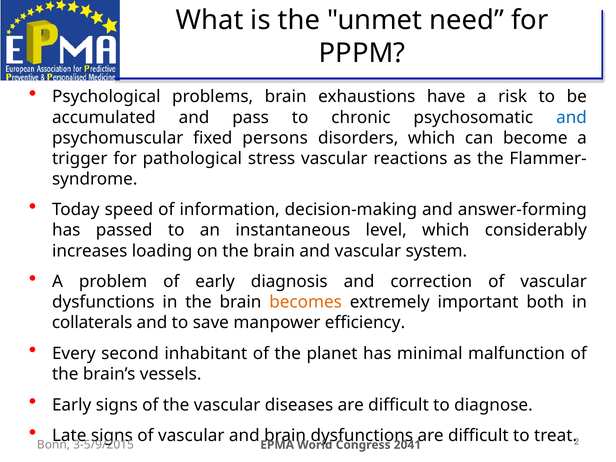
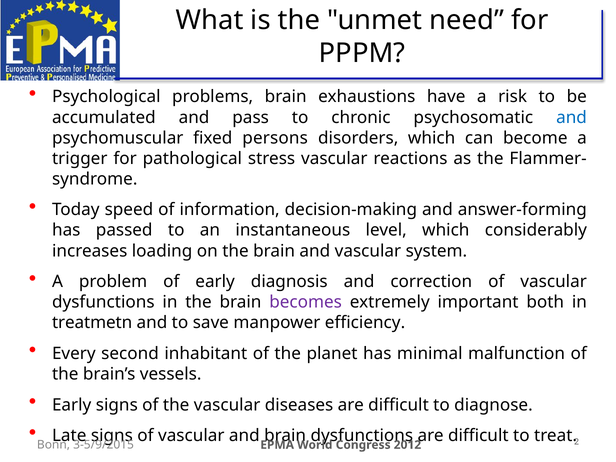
becomes colour: orange -> purple
collaterals: collaterals -> treatmetn
2041: 2041 -> 2012
